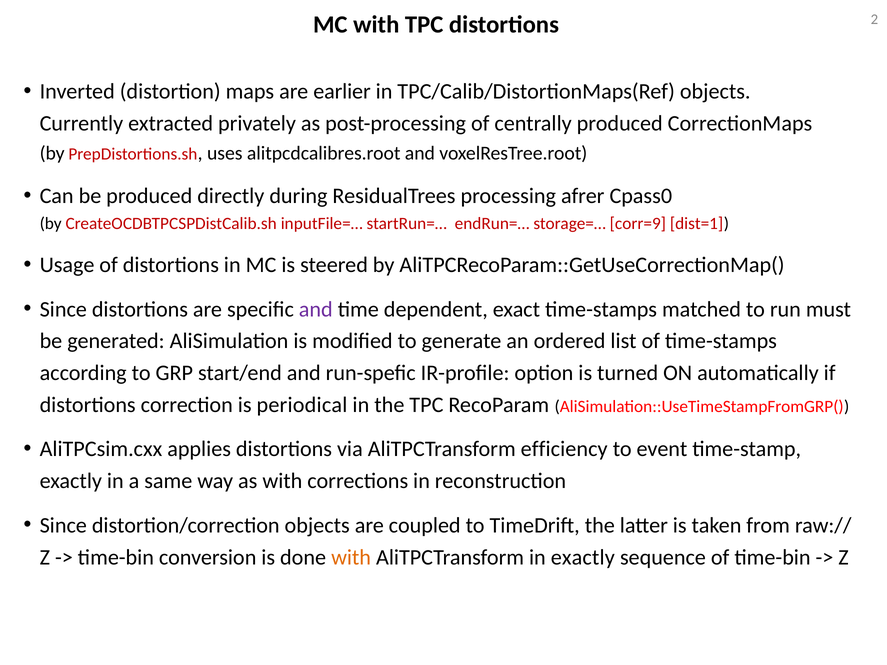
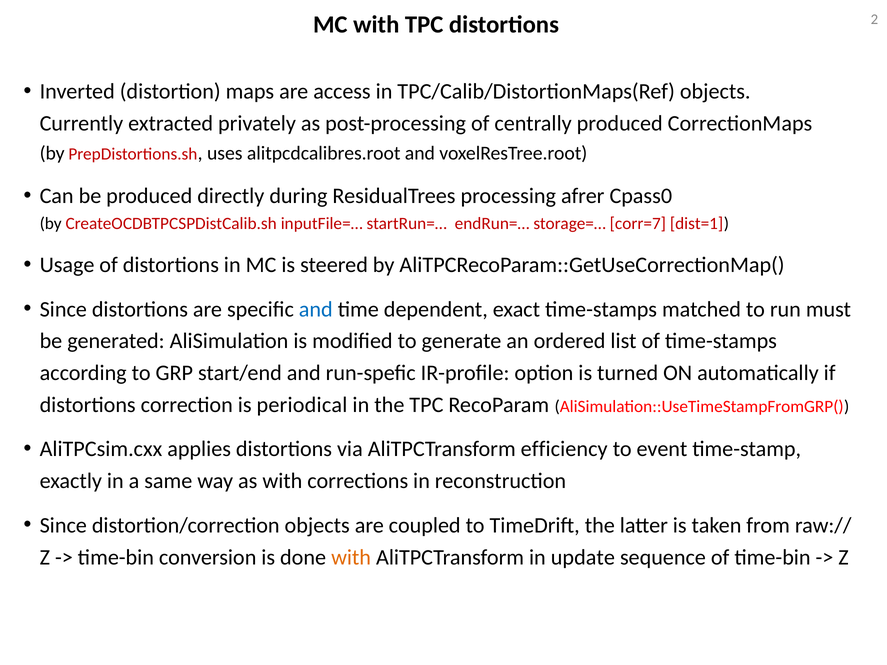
earlier: earlier -> access
corr=9: corr=9 -> corr=7
and at (316, 309) colour: purple -> blue
in exactly: exactly -> update
